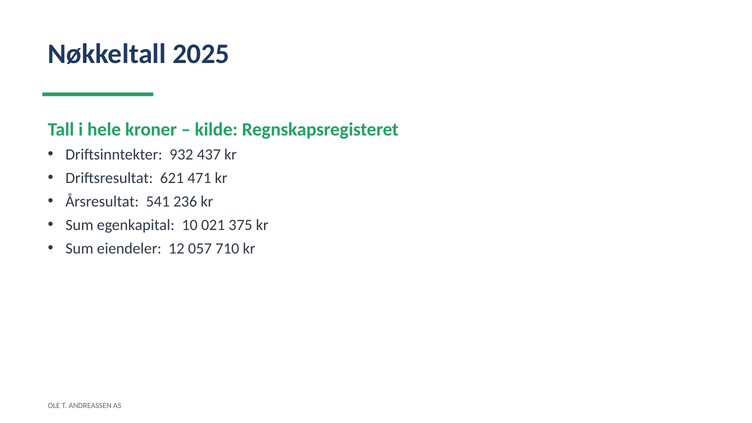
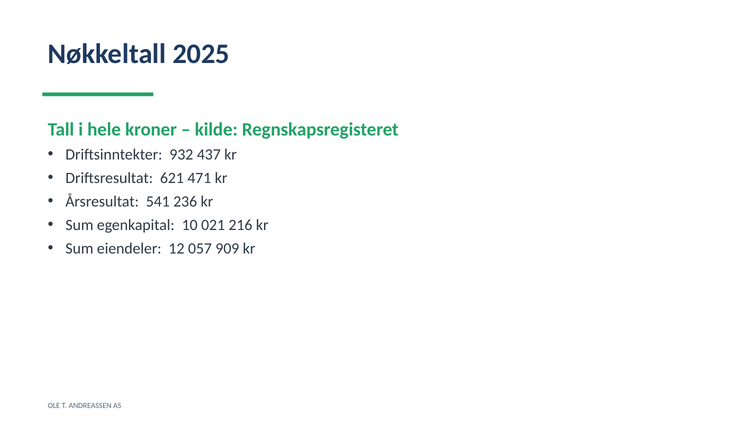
375: 375 -> 216
710: 710 -> 909
